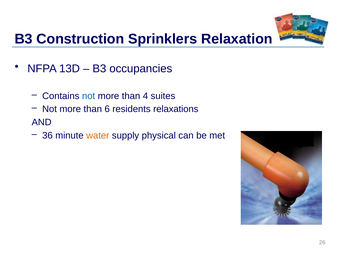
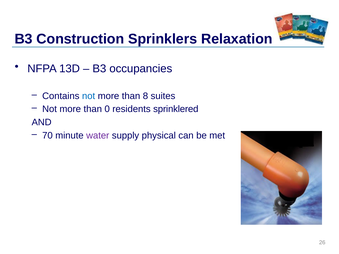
4: 4 -> 8
6: 6 -> 0
relaxations: relaxations -> sprinklered
36: 36 -> 70
water colour: orange -> purple
